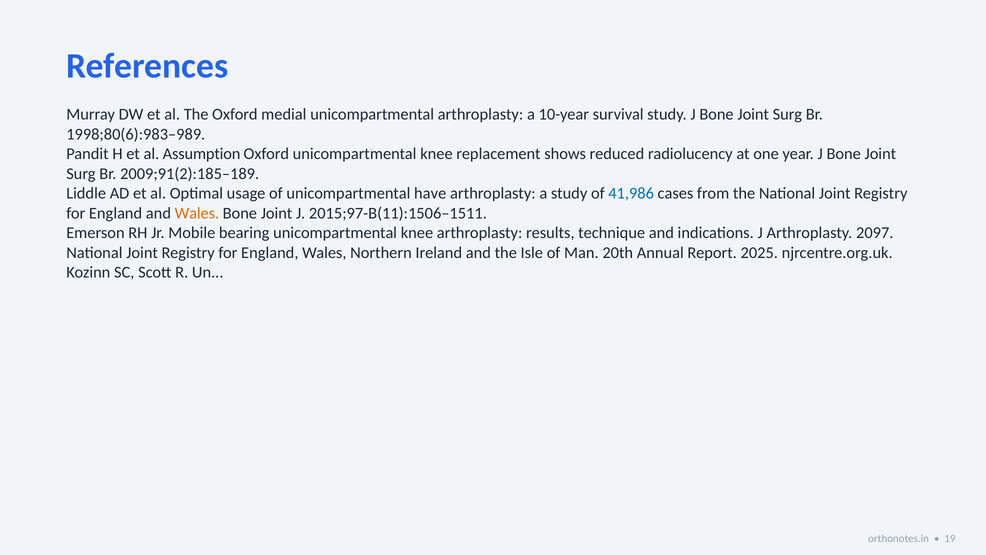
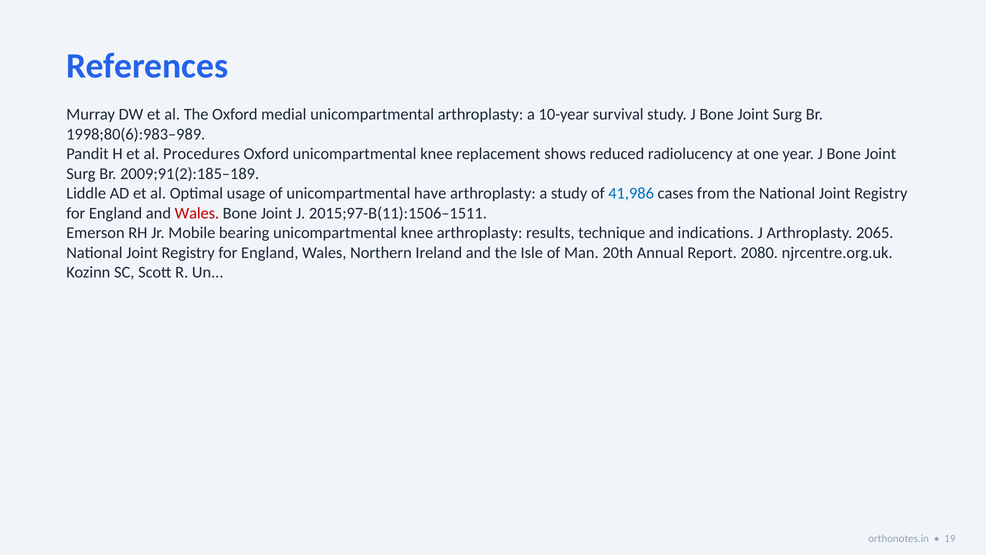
Assumption: Assumption -> Procedures
Wales at (197, 213) colour: orange -> red
2097: 2097 -> 2065
2025: 2025 -> 2080
